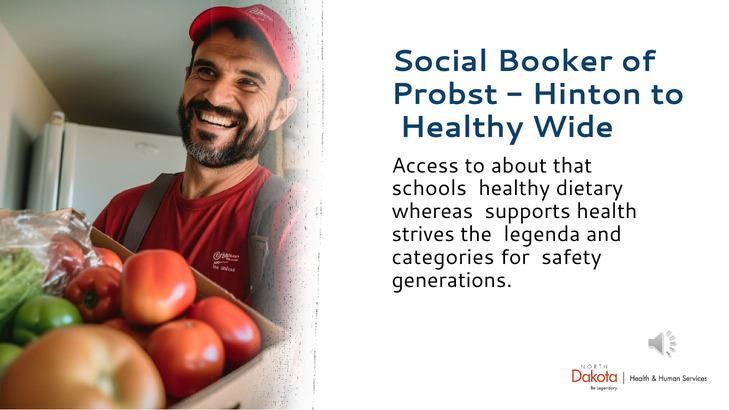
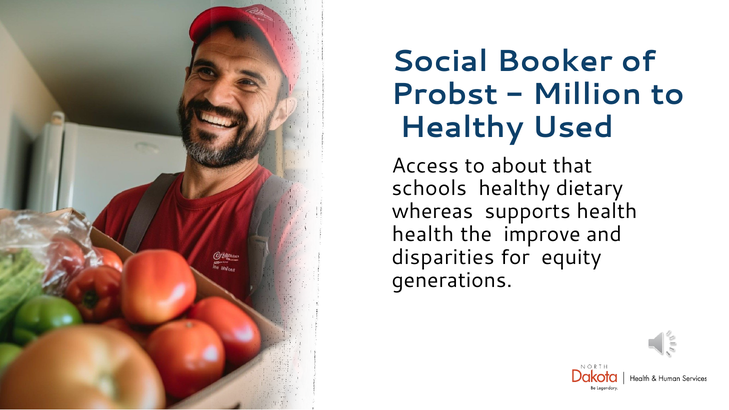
Hinton: Hinton -> Million
Wide: Wide -> Used
strives at (423, 234): strives -> health
legenda: legenda -> improve
categories: categories -> disparities
safety: safety -> equity
